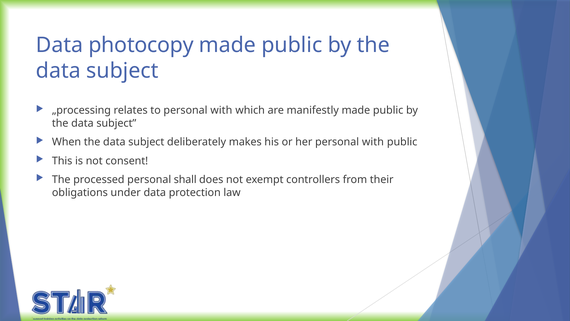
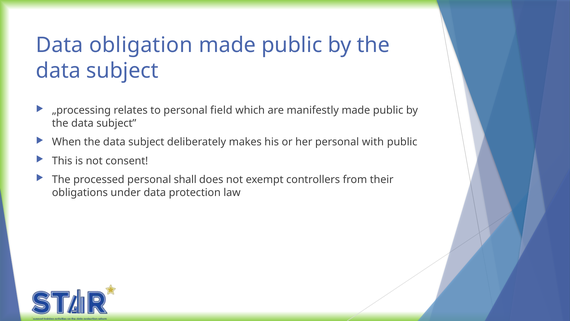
photocopy: photocopy -> obligation
to personal with: with -> field
